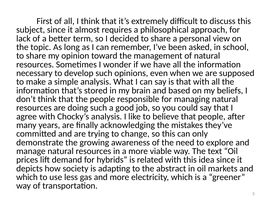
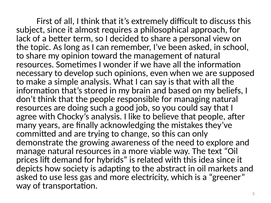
which at (27, 177): which -> asked
